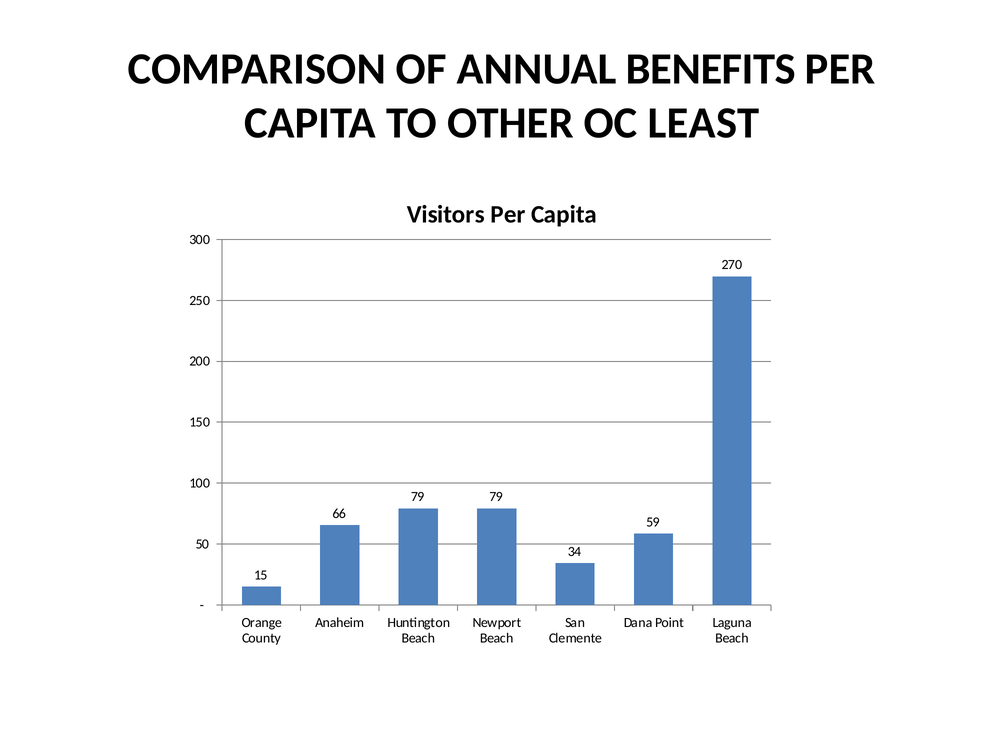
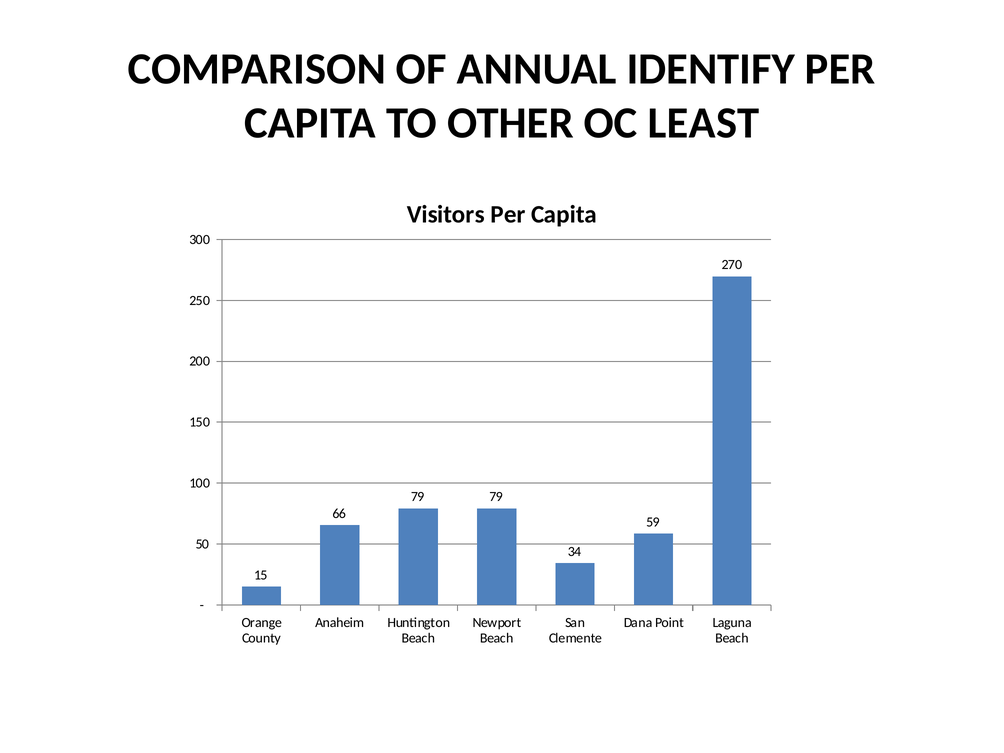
BENEFITS: BENEFITS -> IDENTIFY
